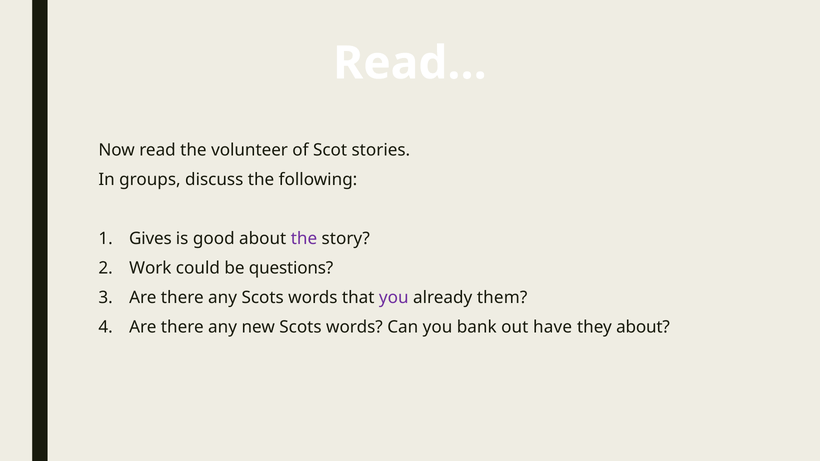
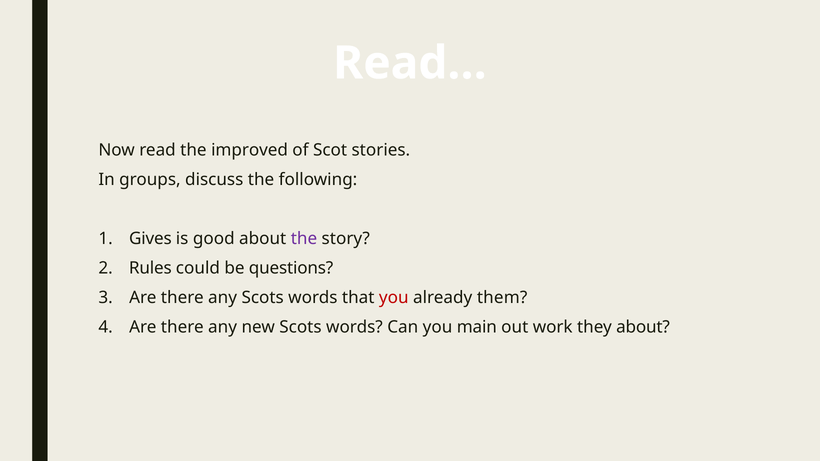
volunteer: volunteer -> improved
Work: Work -> Rules
you at (394, 298) colour: purple -> red
bank: bank -> main
have: have -> work
